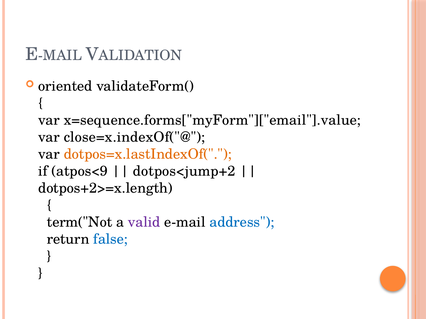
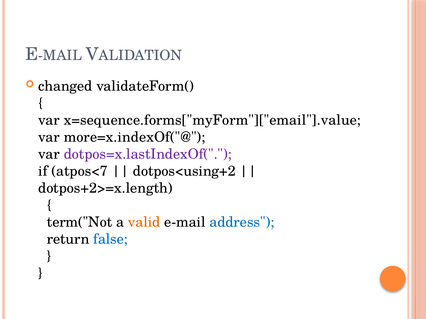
oriented: oriented -> changed
close=x.indexOf("@: close=x.indexOf("@ -> more=x.indexOf("@
dotpos=x.lastIndexOf( colour: orange -> purple
atpos<9: atpos<9 -> atpos<7
dotpos<jump+2: dotpos<jump+2 -> dotpos<using+2
valid colour: purple -> orange
